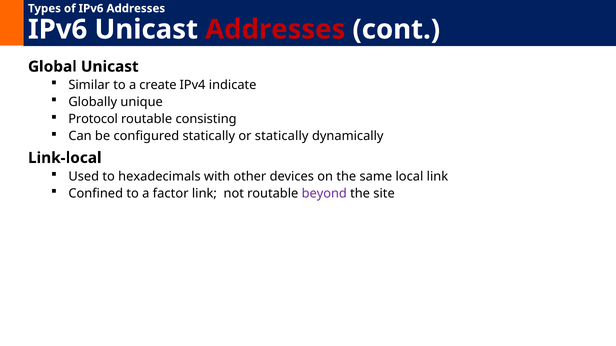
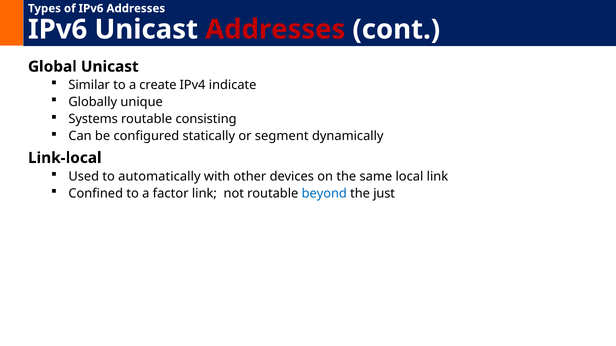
Protocol: Protocol -> Systems
or statically: statically -> segment
hexadecimals: hexadecimals -> automatically
beyond colour: purple -> blue
site: site -> just
